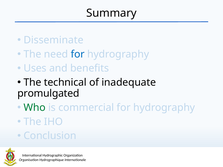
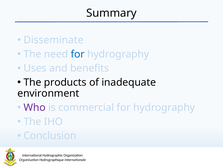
technical: technical -> products
promulgated: promulgated -> environment
Who colour: green -> purple
